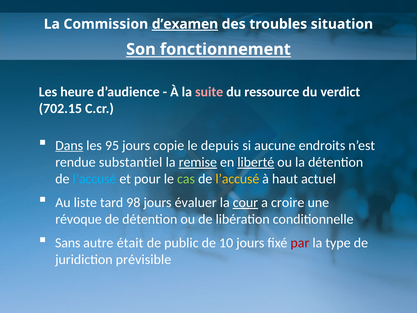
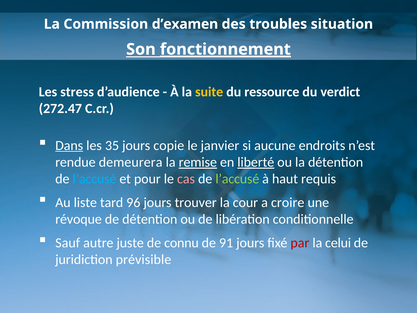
d’examen underline: present -> none
fonctionnement underline: none -> present
heure: heure -> stress
suite colour: pink -> yellow
702.15: 702.15 -> 272.47
95: 95 -> 35
depuis: depuis -> janvier
substantiel: substantiel -> demeurera
cas colour: light green -> pink
l’accusé at (237, 179) colour: yellow -> light green
actuel: actuel -> requis
98: 98 -> 96
évaluer: évaluer -> trouver
cour underline: present -> none
Sans: Sans -> Sauf
était: était -> juste
public: public -> connu
10: 10 -> 91
type: type -> celui
